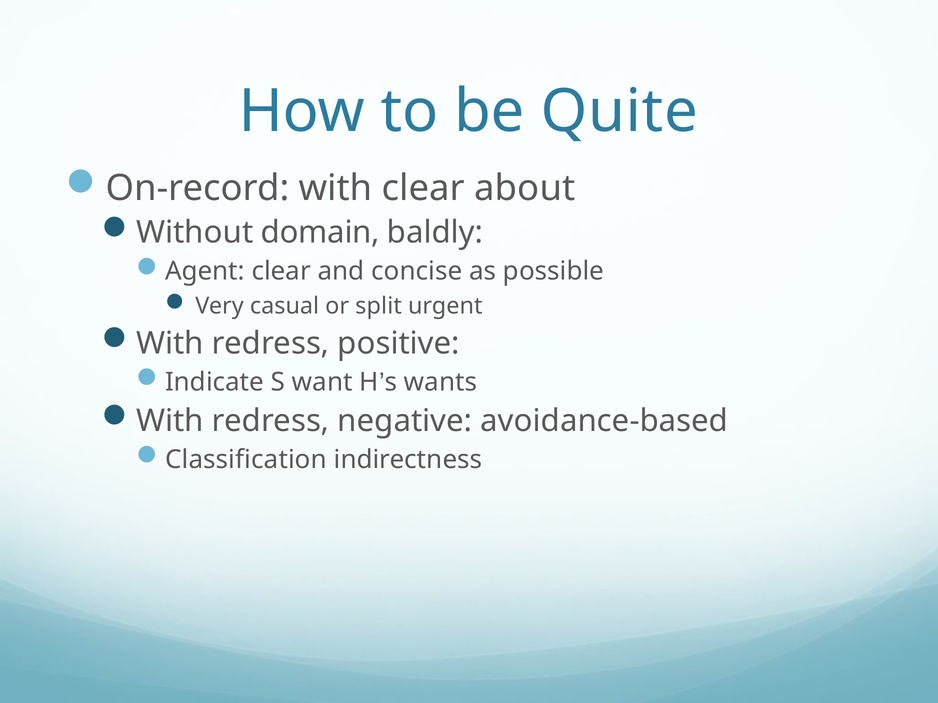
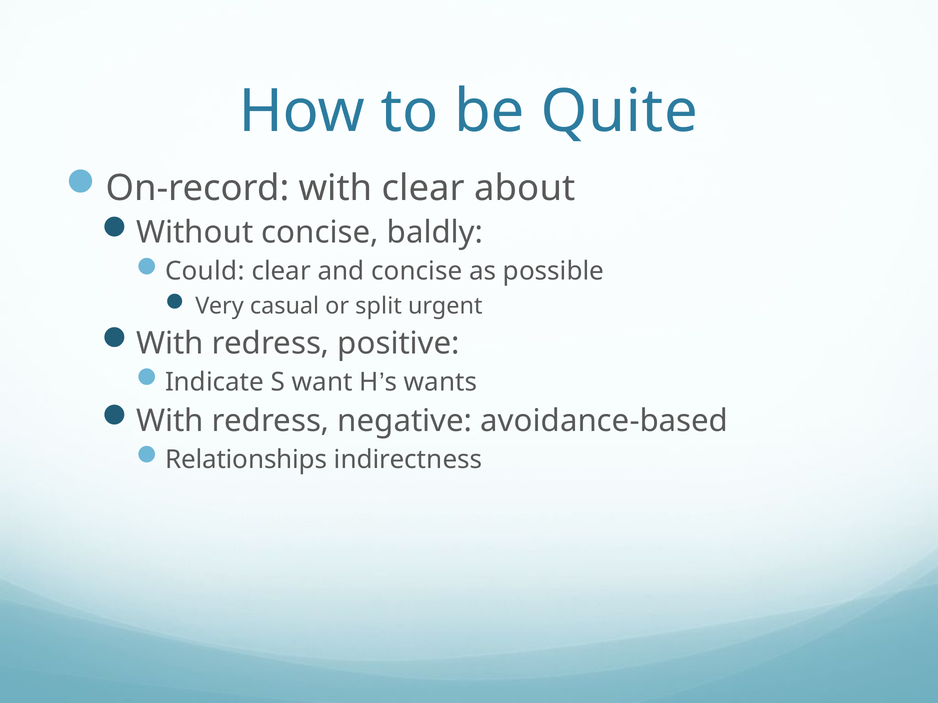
Without domain: domain -> concise
Agent: Agent -> Could
Classification: Classification -> Relationships
